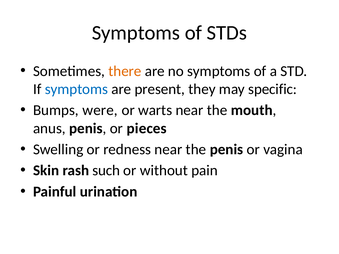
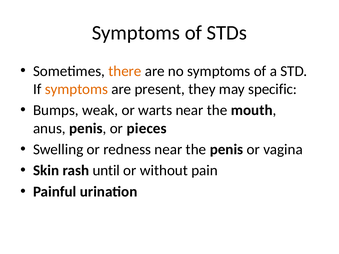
symptoms at (76, 89) colour: blue -> orange
were: were -> weak
such: such -> until
